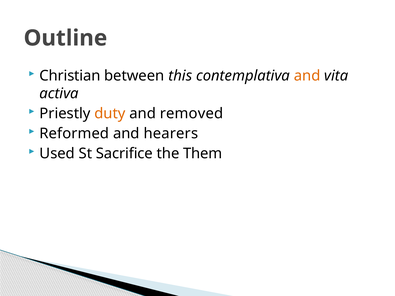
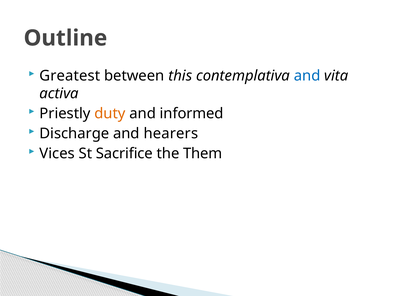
Christian: Christian -> Greatest
and at (307, 76) colour: orange -> blue
removed: removed -> informed
Reformed: Reformed -> Discharge
Used: Used -> Vices
